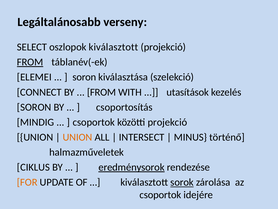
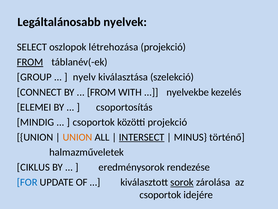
verseny: verseny -> nyelvek
oszlopok kiválasztott: kiválasztott -> létrehozása
ELEMEI: ELEMEI -> GROUP
soron at (84, 77): soron -> nyelv
utasítások: utasítások -> nyelvekbe
SORON at (34, 107): SORON -> ELEMEI
INTERSECT underline: none -> present
eredménysorok underline: present -> none
FOR colour: orange -> blue
